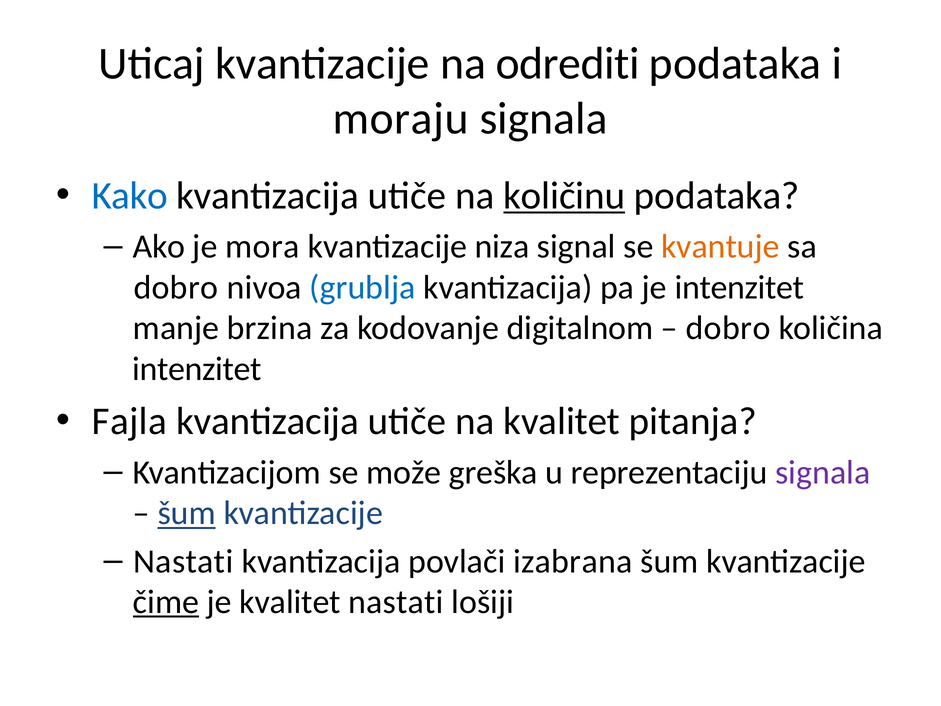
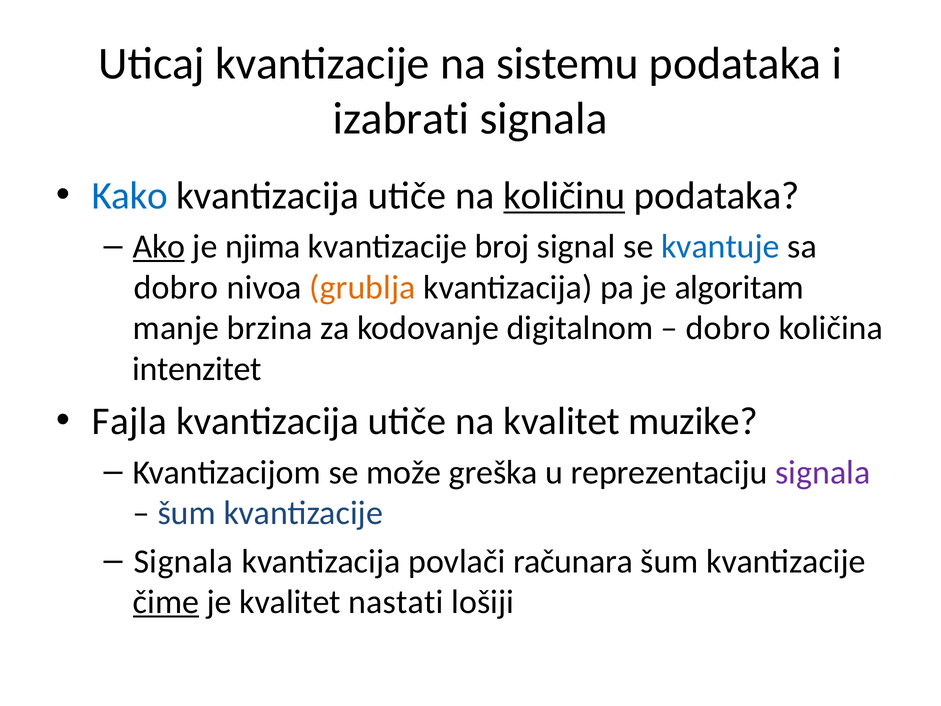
odrediti: odrediti -> sistemu
moraju: moraju -> izabrati
Ako underline: none -> present
mora: mora -> njima
niza: niza -> broj
kvantuje colour: orange -> blue
grublja colour: blue -> orange
je intenzitet: intenzitet -> algoritam
pitanja: pitanja -> muzike
šum at (187, 513) underline: present -> none
Nastati at (183, 561): Nastati -> Signala
izabrana: izabrana -> računara
